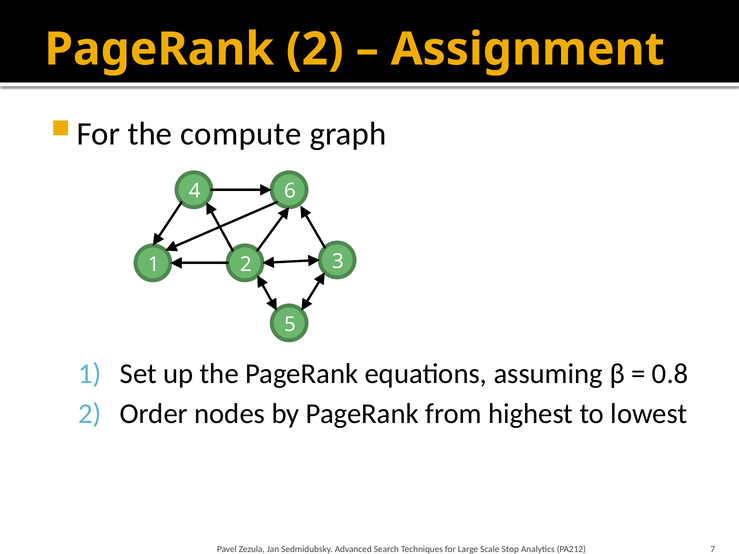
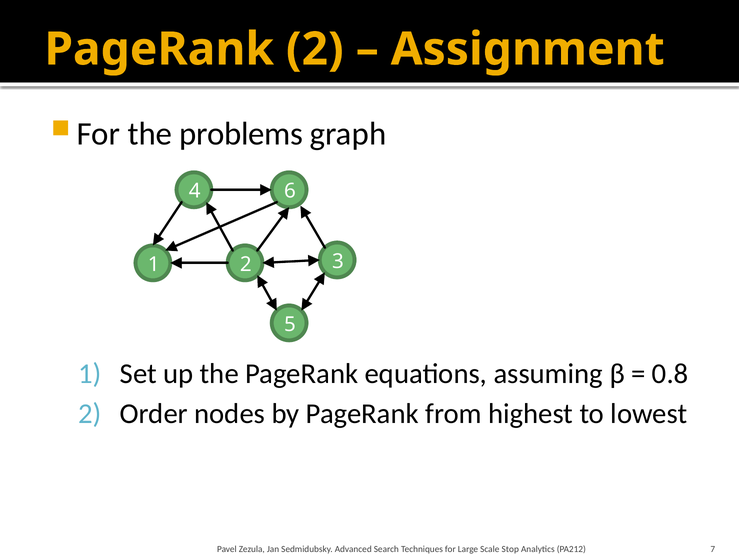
compute: compute -> problems
